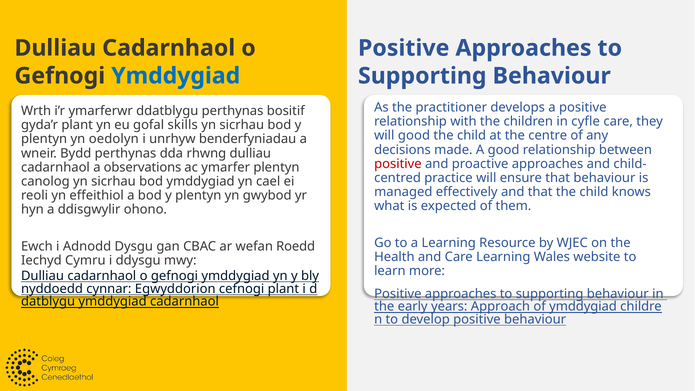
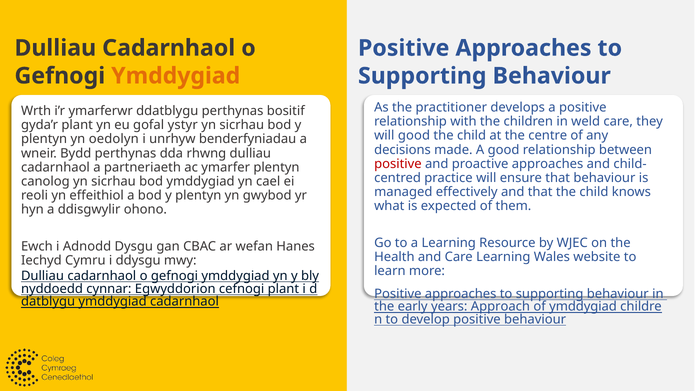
Ymddygiad at (176, 76) colour: blue -> orange
cyfle: cyfle -> weld
skills: skills -> ystyr
observations: observations -> partneriaeth
Roedd: Roedd -> Hanes
